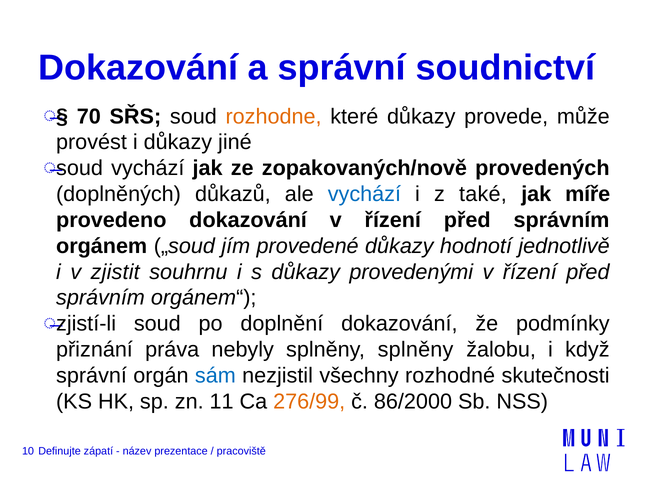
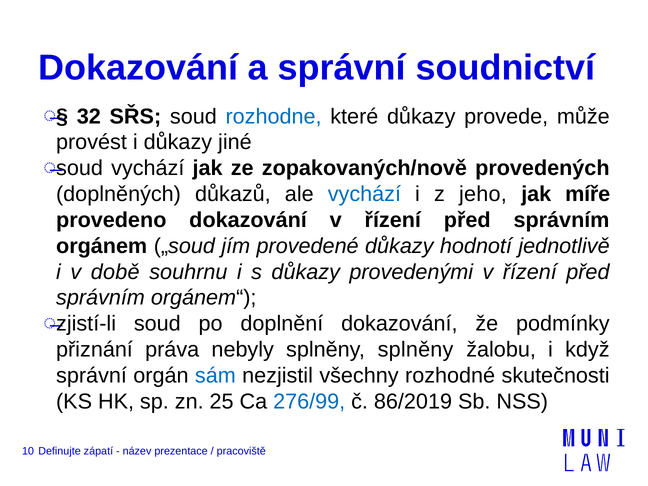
70: 70 -> 32
rozhodne colour: orange -> blue
také: také -> jeho
zjistit: zjistit -> době
11: 11 -> 25
276/99 colour: orange -> blue
86/2000: 86/2000 -> 86/2019
